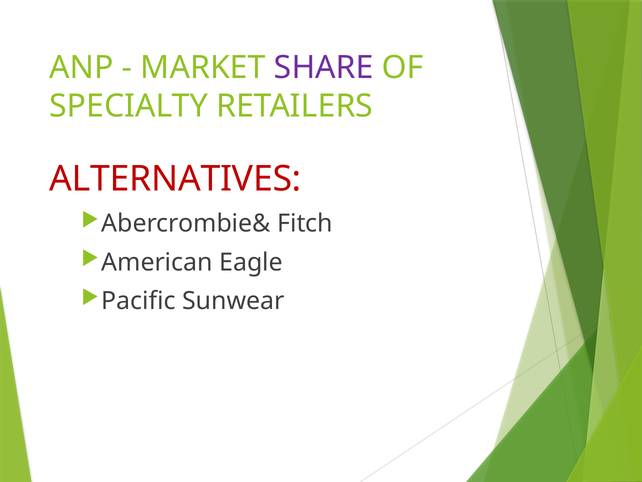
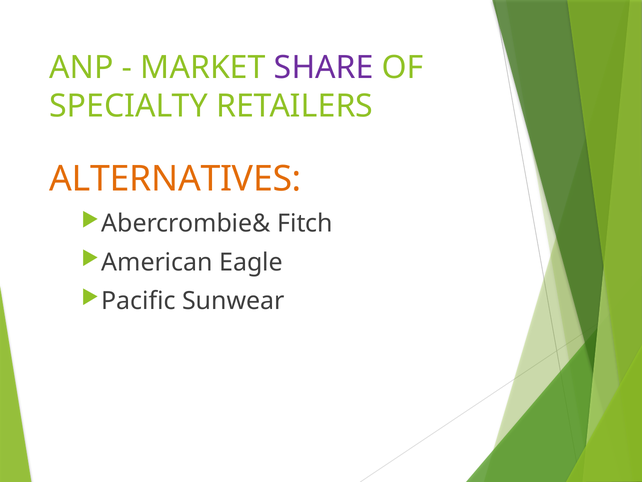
ALTERNATIVES colour: red -> orange
